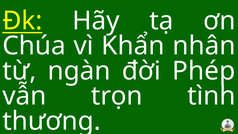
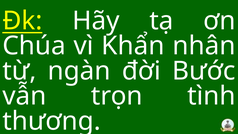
Phép: Phép -> Bước
